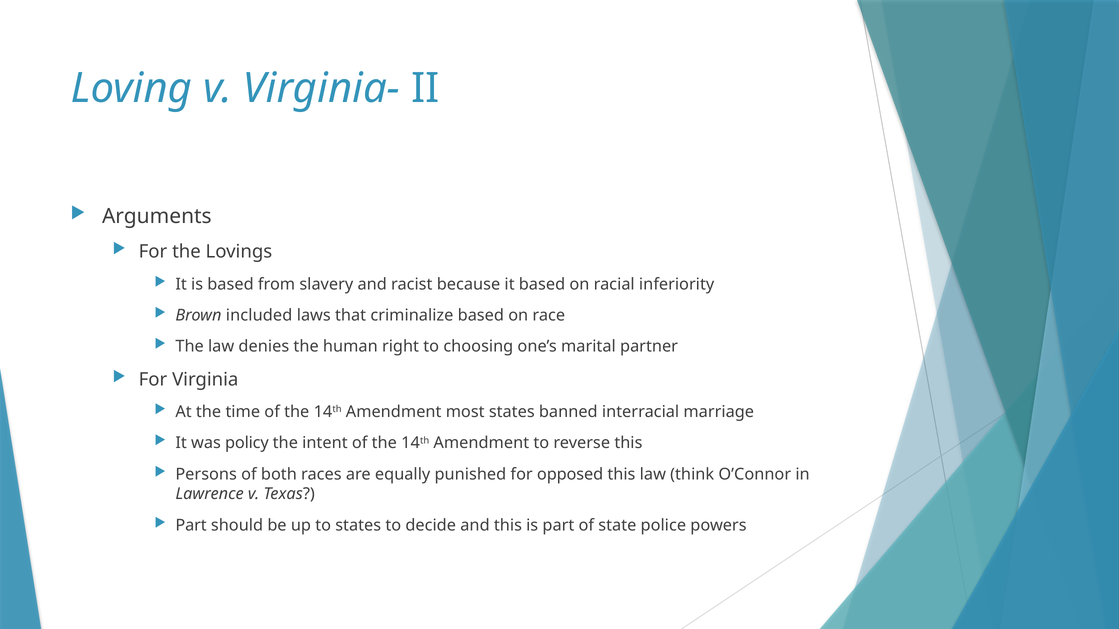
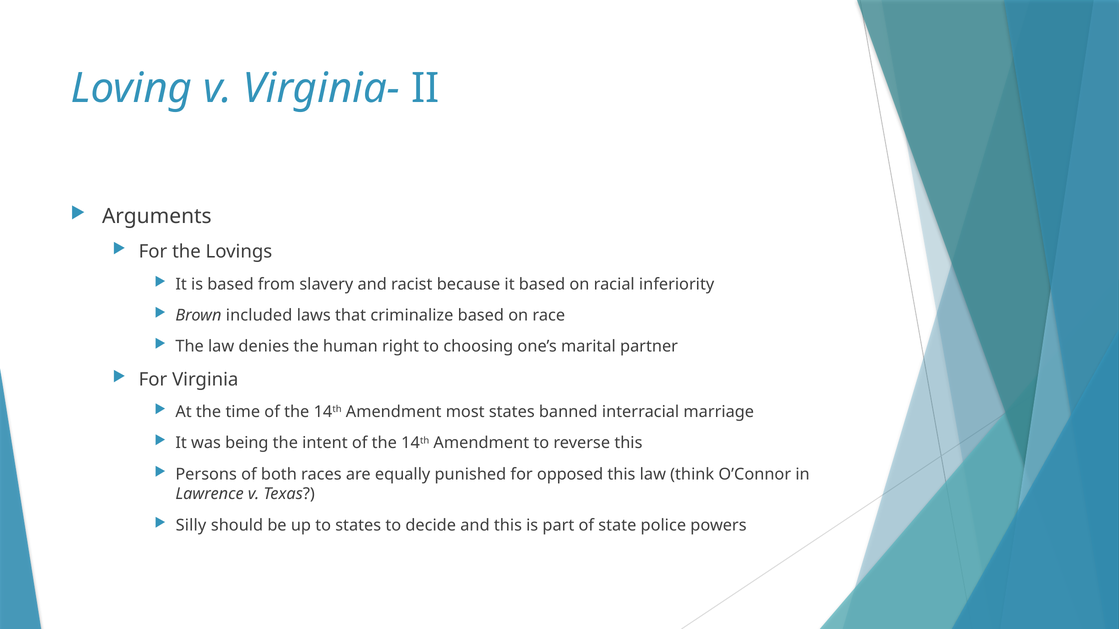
policy: policy -> being
Part at (191, 525): Part -> Silly
